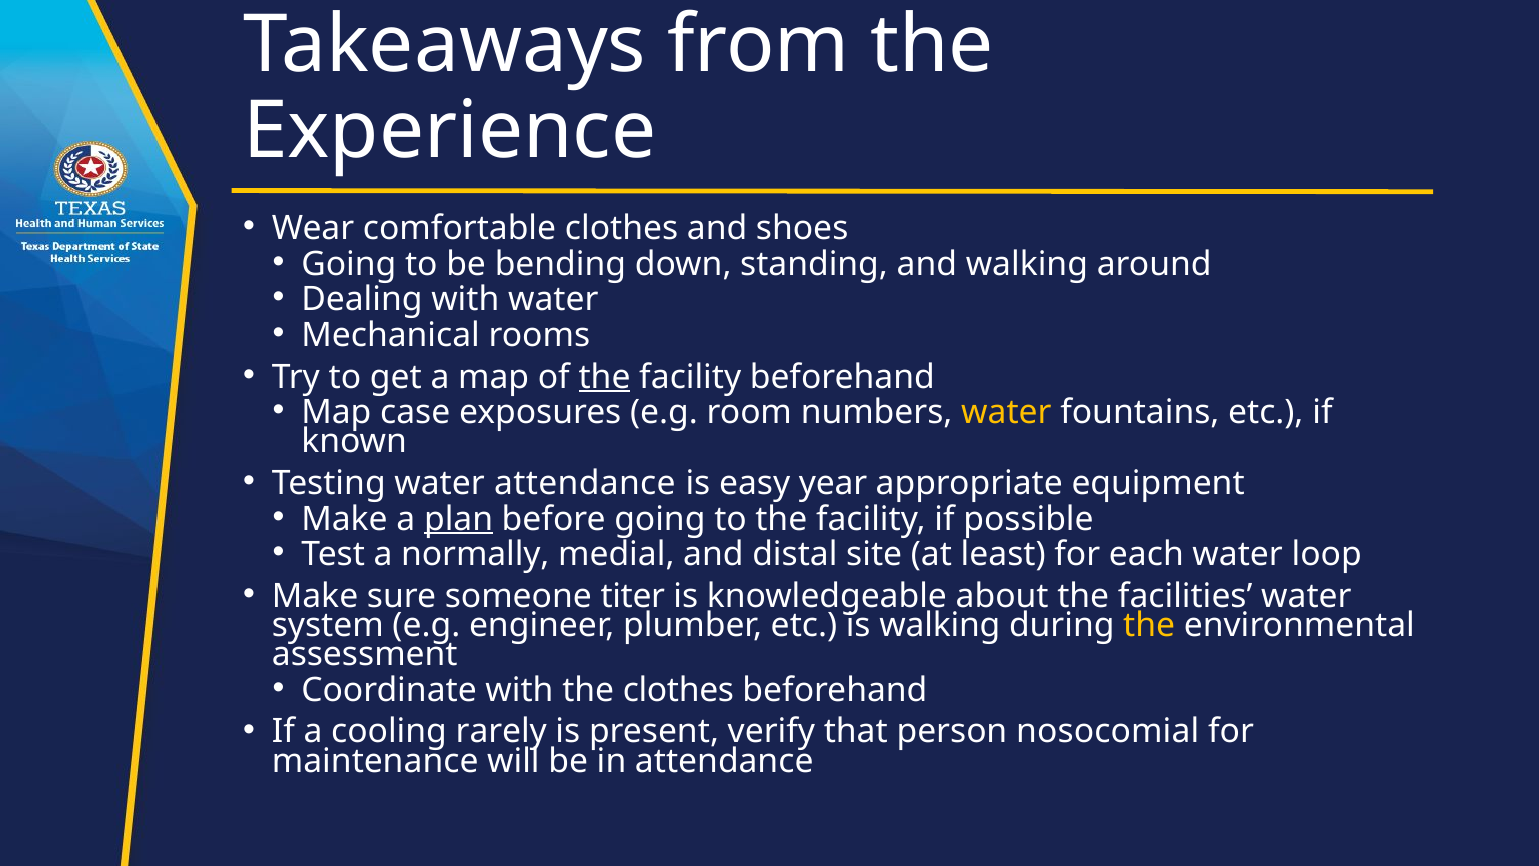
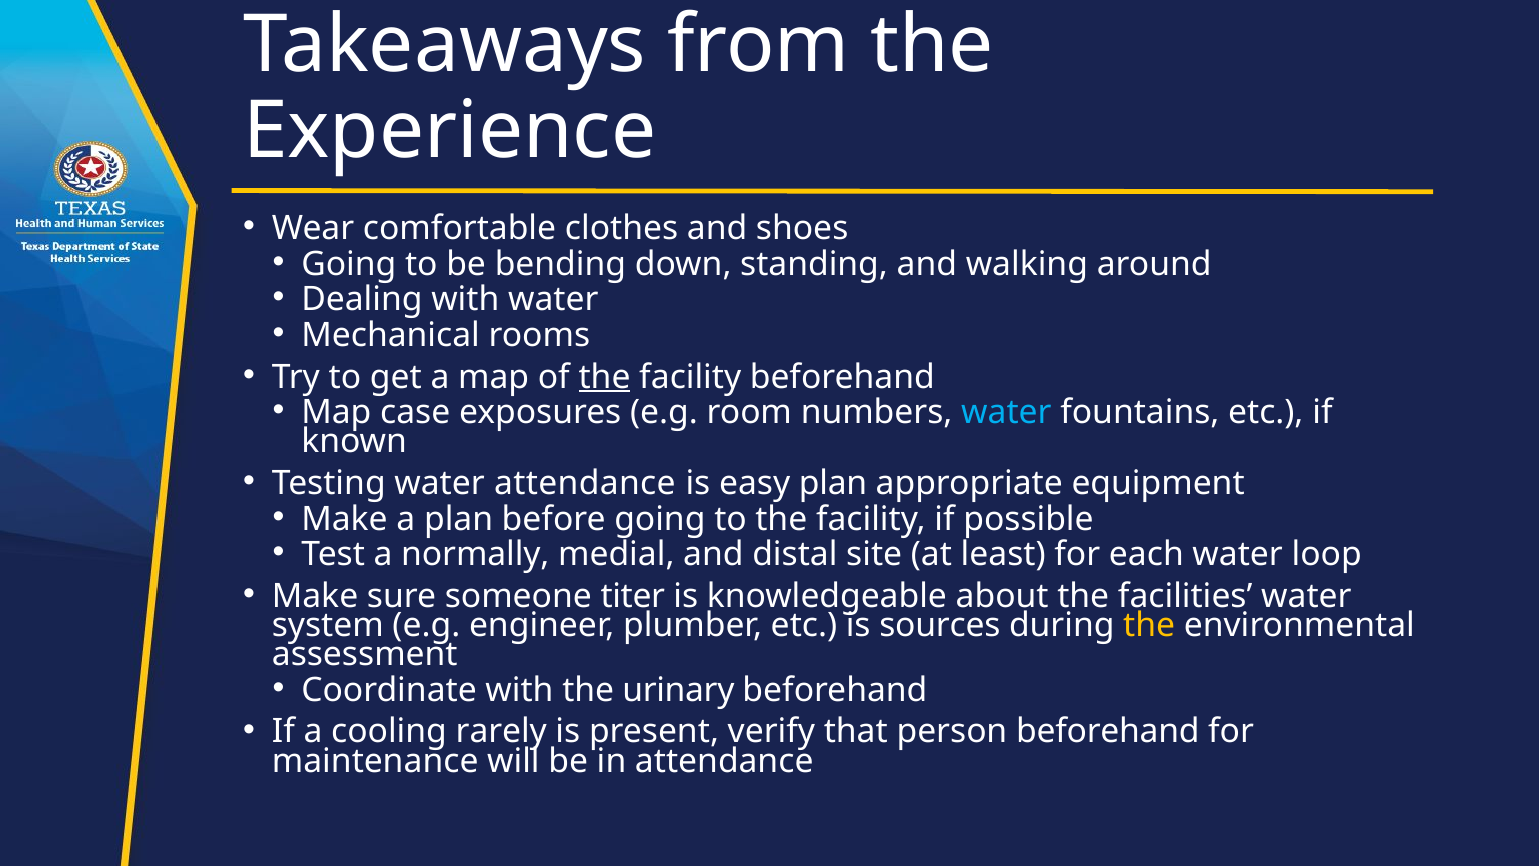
water at (1006, 412) colour: yellow -> light blue
easy year: year -> plan
plan at (459, 519) underline: present -> none
is walking: walking -> sources
the clothes: clothes -> urinary
person nosocomial: nosocomial -> beforehand
